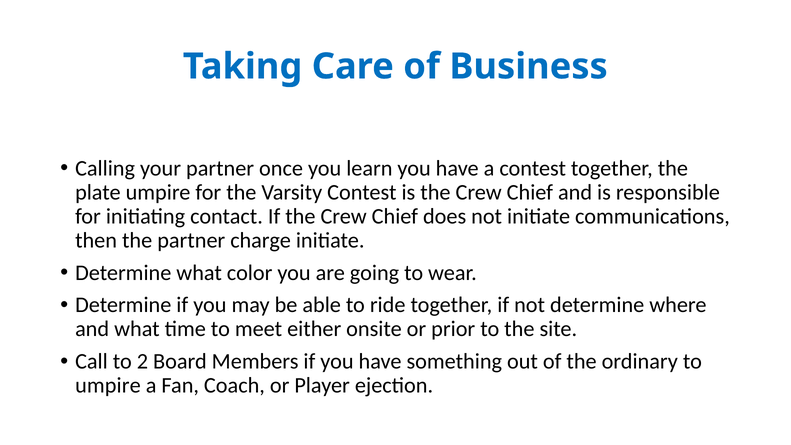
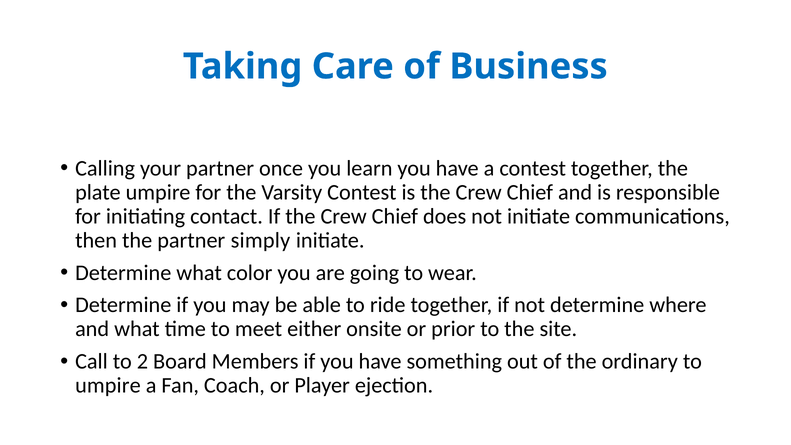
charge: charge -> simply
